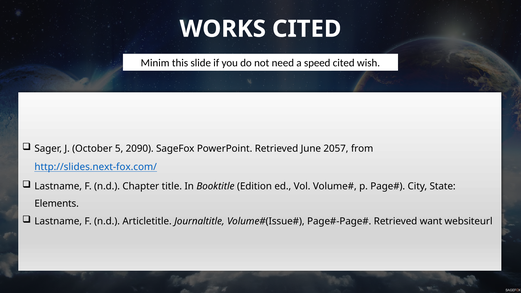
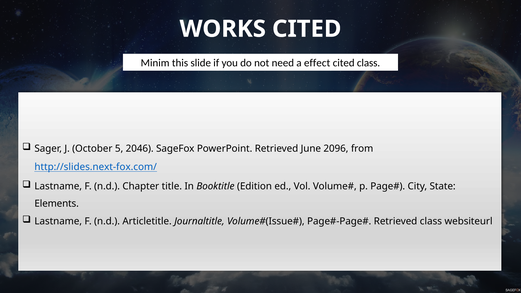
speed: speed -> effect
cited wish: wish -> class
2090: 2090 -> 2046
2057: 2057 -> 2096
Retrieved want: want -> class
